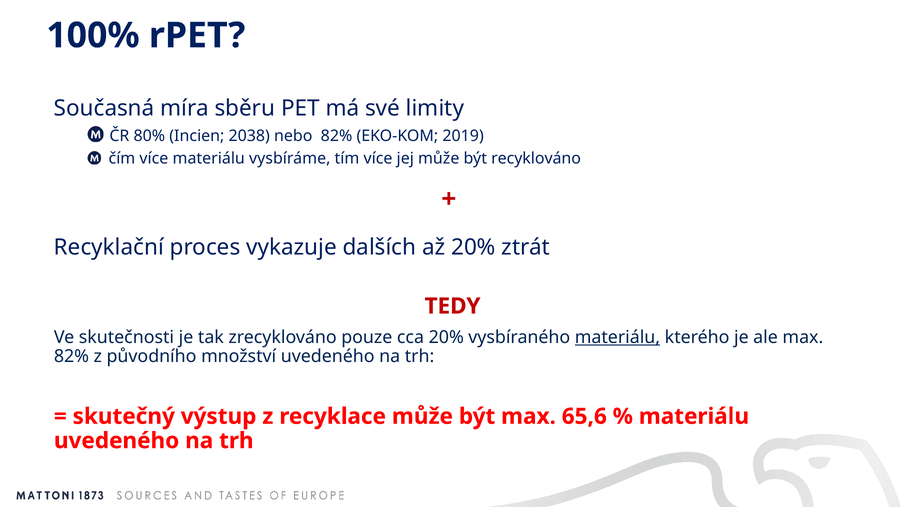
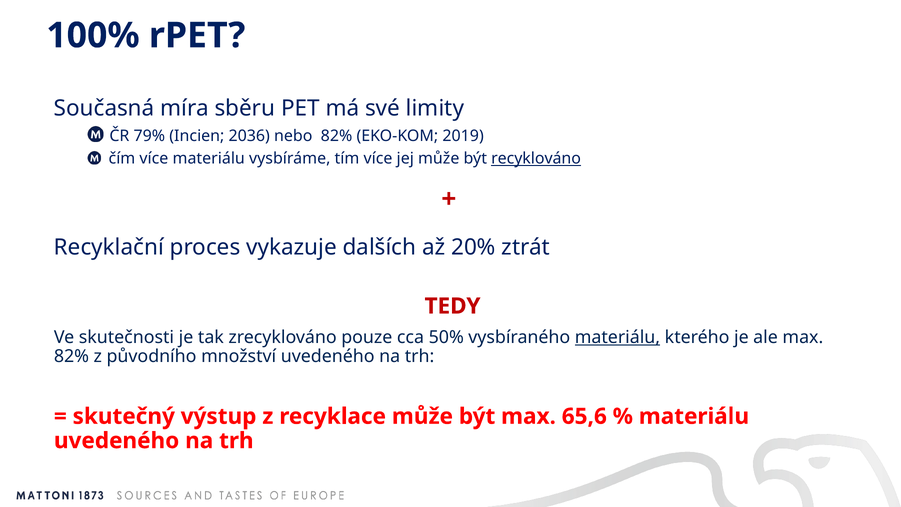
80%: 80% -> 79%
2038: 2038 -> 2036
recyklováno underline: none -> present
cca 20%: 20% -> 50%
